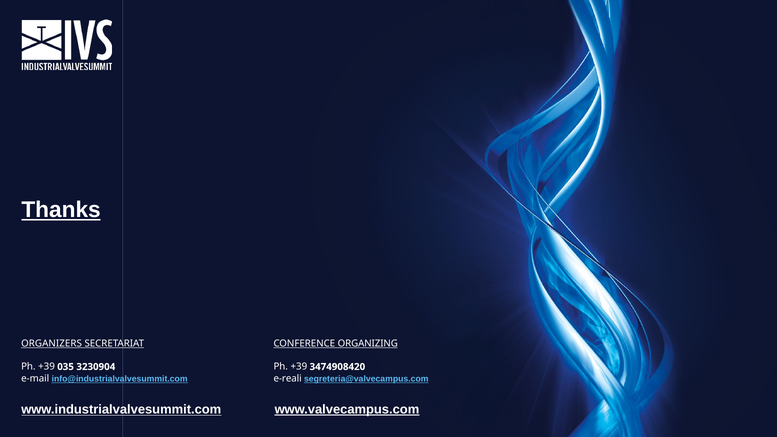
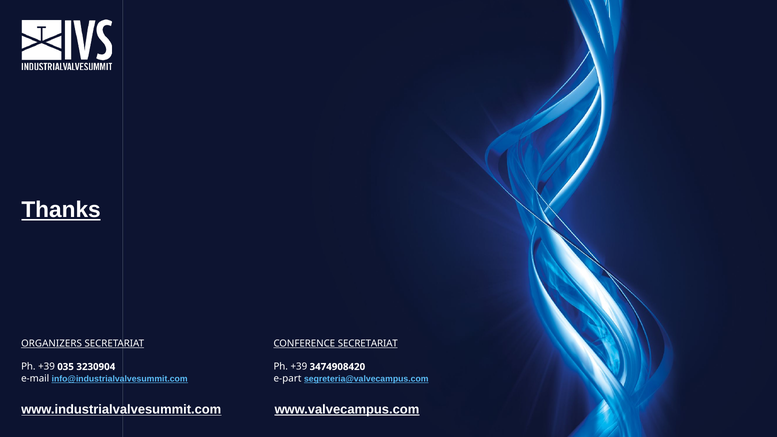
CONFERENCE ORGANIZING: ORGANIZING -> SECRETARIAT
e-reali: e-reali -> e-part
